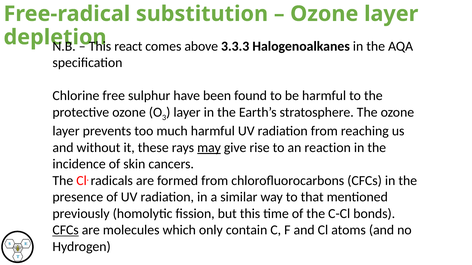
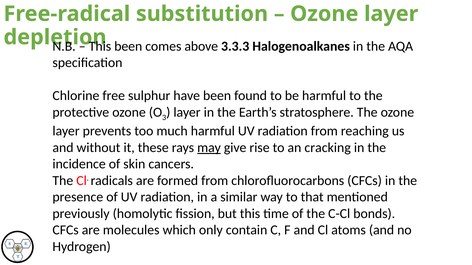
react at (128, 46): react -> been
reaction: reaction -> cracking
CFCs at (66, 230) underline: present -> none
